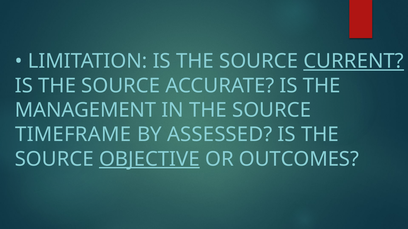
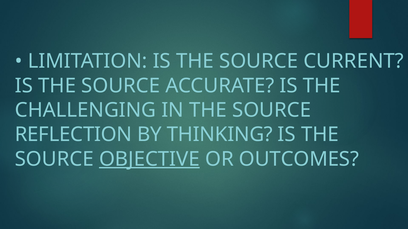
CURRENT underline: present -> none
MANAGEMENT: MANAGEMENT -> CHALLENGING
TIMEFRAME: TIMEFRAME -> REFLECTION
ASSESSED: ASSESSED -> THINKING
